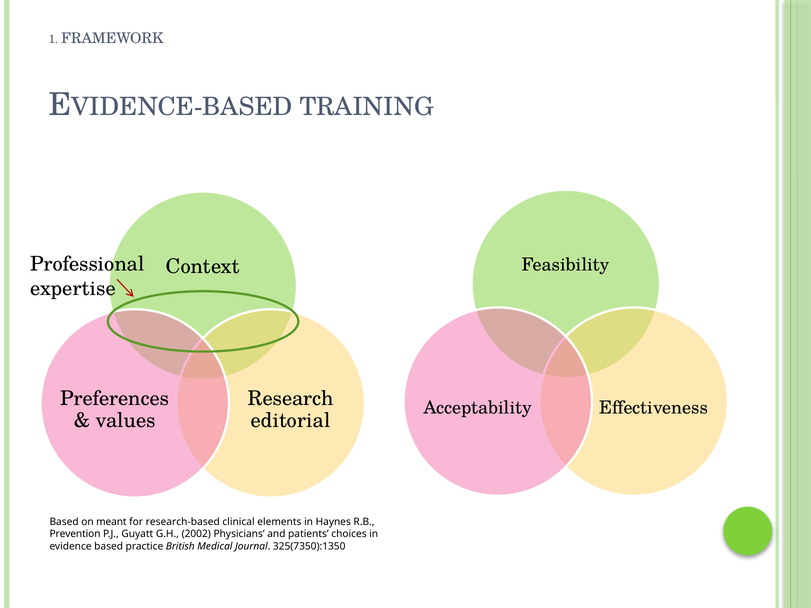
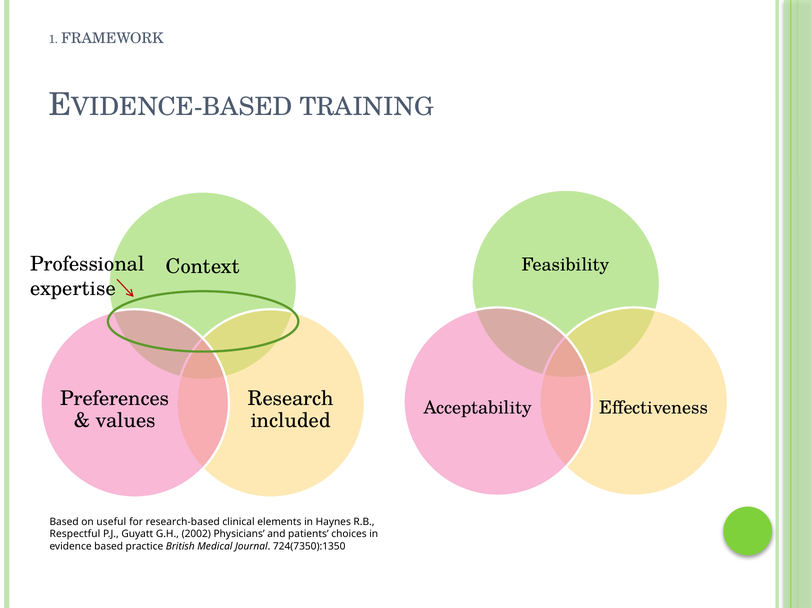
editorial: editorial -> included
meant: meant -> useful
Prevention: Prevention -> Respectful
325(7350):1350: 325(7350):1350 -> 724(7350):1350
